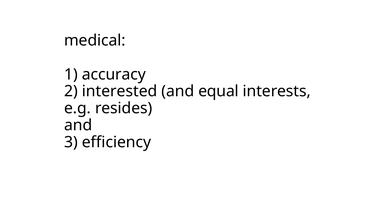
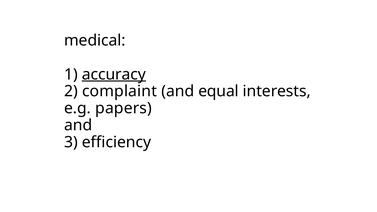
accuracy underline: none -> present
interested: interested -> complaint
resides: resides -> papers
